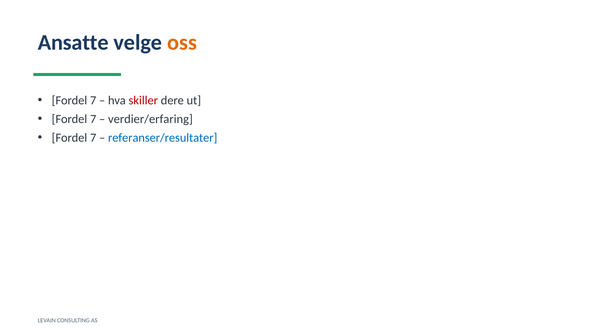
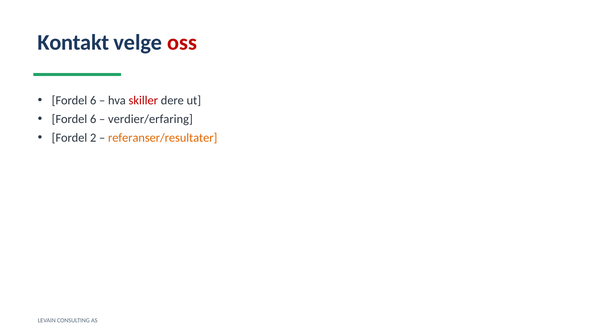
Ansatte: Ansatte -> Kontakt
oss colour: orange -> red
7 at (93, 101): 7 -> 6
7 at (93, 119): 7 -> 6
7 at (93, 138): 7 -> 2
referanser/resultater colour: blue -> orange
